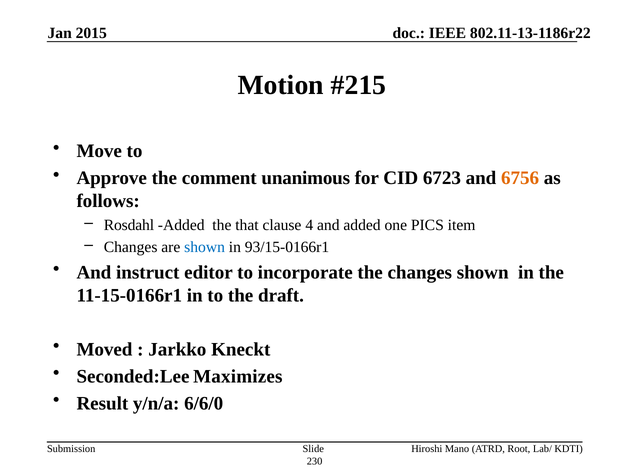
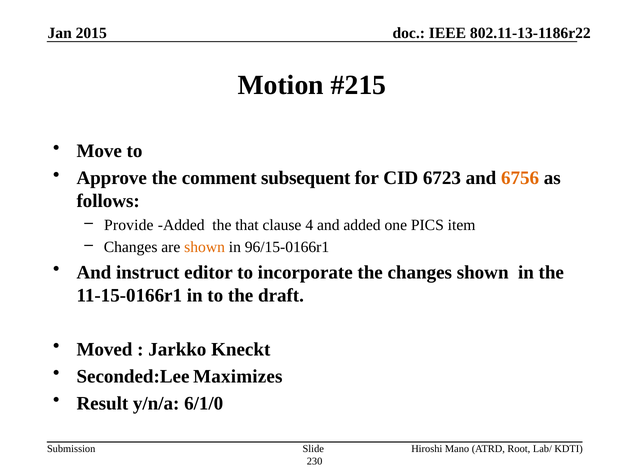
unanimous: unanimous -> subsequent
Rosdahl: Rosdahl -> Provide
shown at (205, 247) colour: blue -> orange
93/15-0166r1: 93/15-0166r1 -> 96/15-0166r1
6/6/0: 6/6/0 -> 6/1/0
